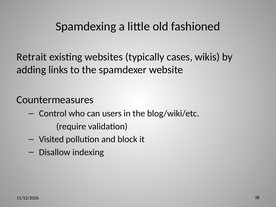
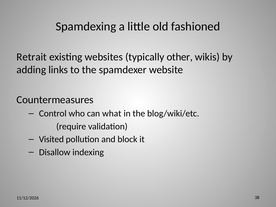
cases: cases -> other
users: users -> what
